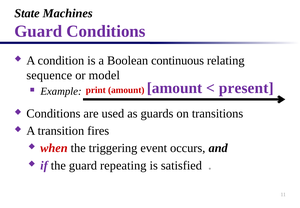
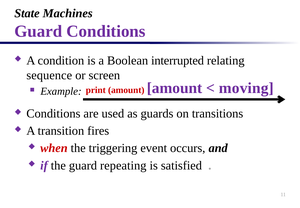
continuous: continuous -> interrupted
model: model -> screen
present: present -> moving
